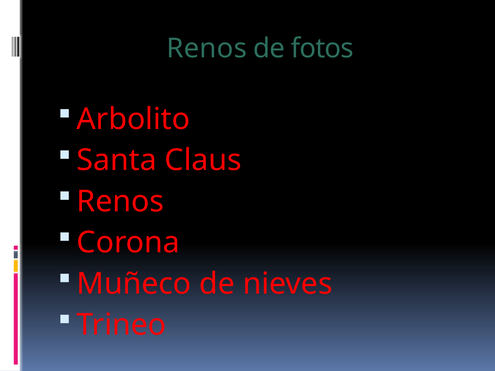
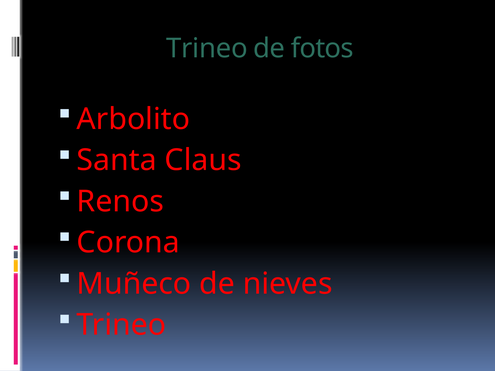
Renos at (207, 49): Renos -> Trineo
